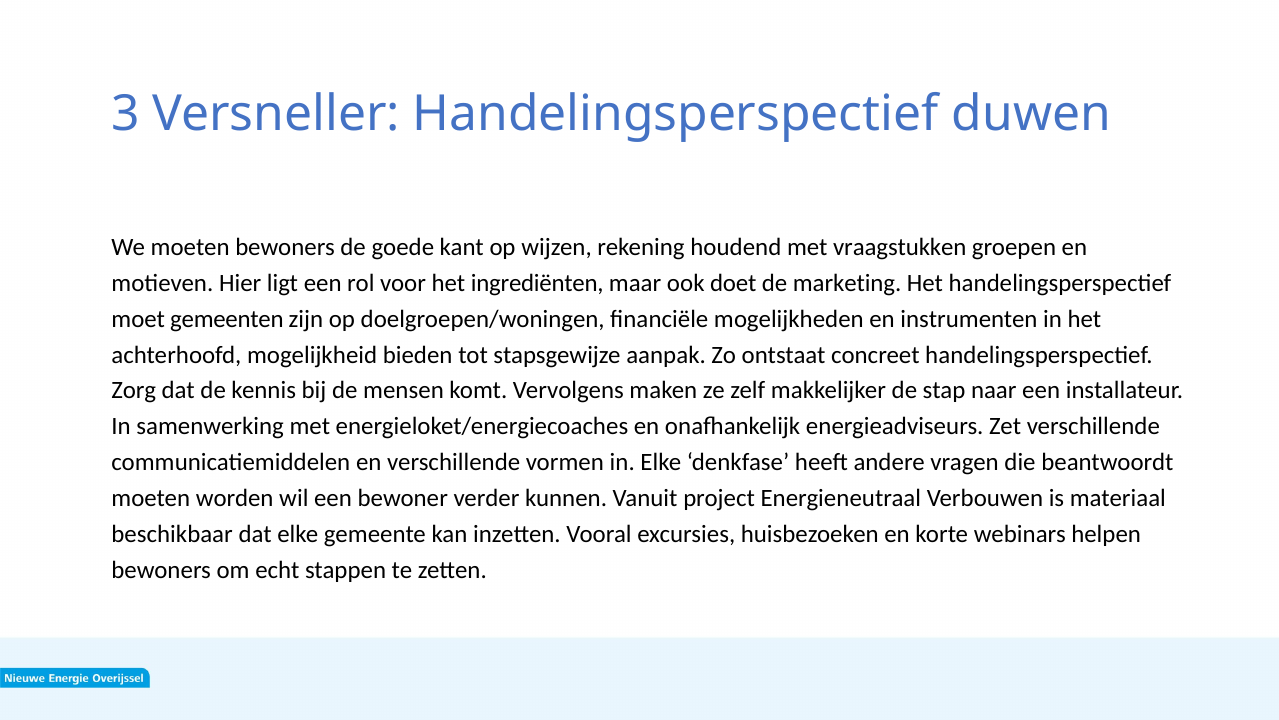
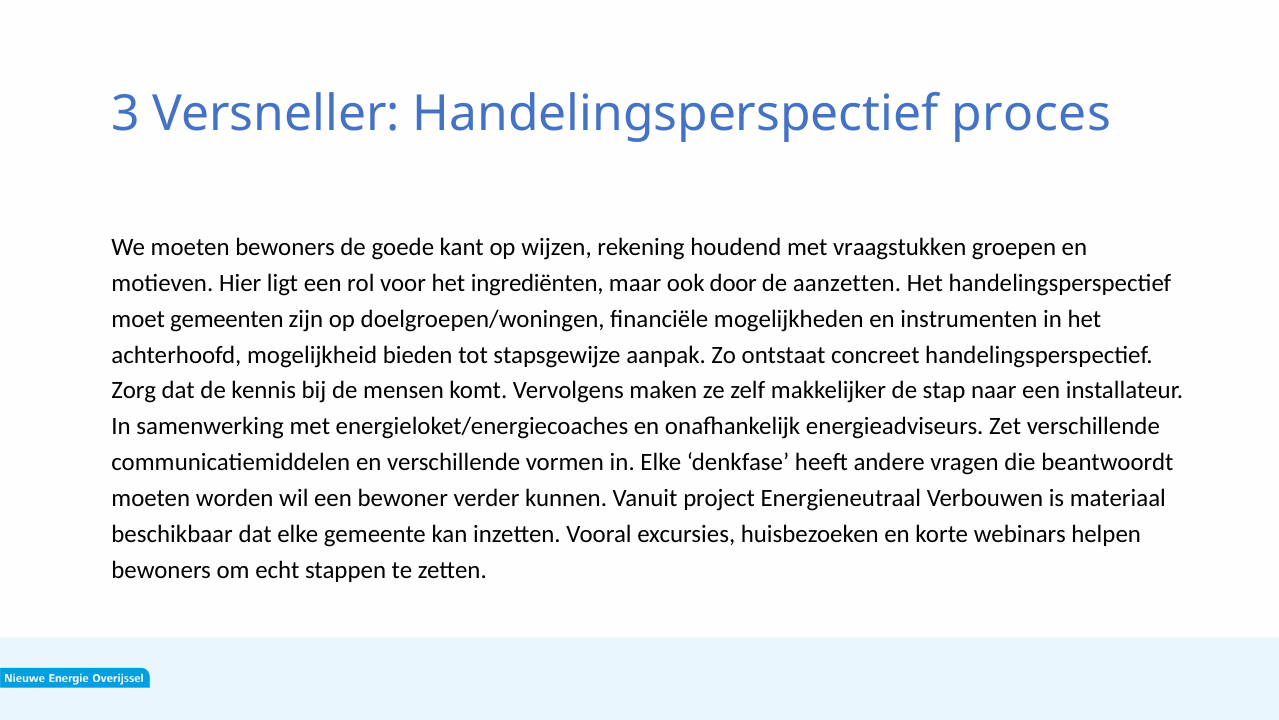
duwen: duwen -> proces
doet: doet -> door
marketing: marketing -> aanzetten
